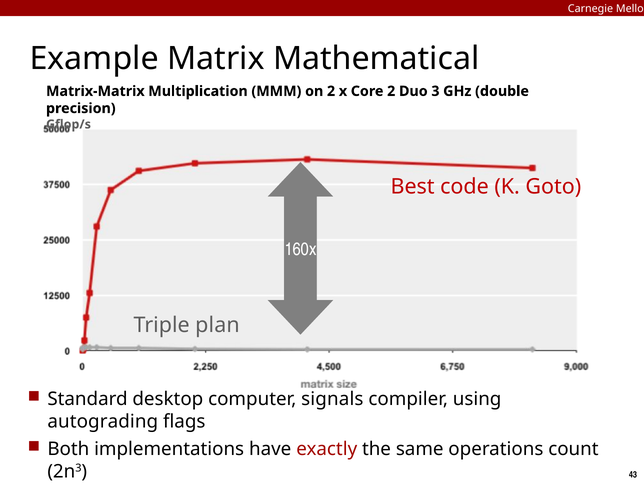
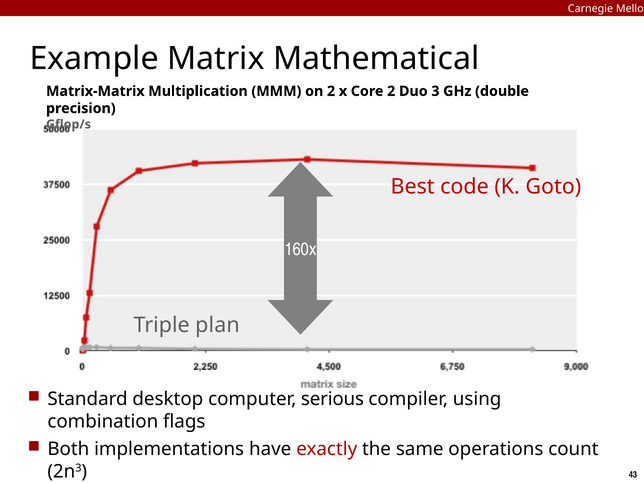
signals: signals -> serious
autograding: autograding -> combination
